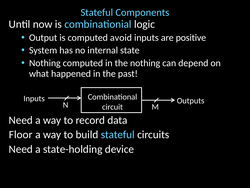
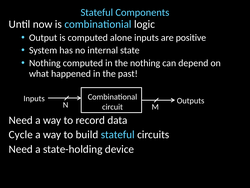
avoid: avoid -> alone
Floor: Floor -> Cycle
